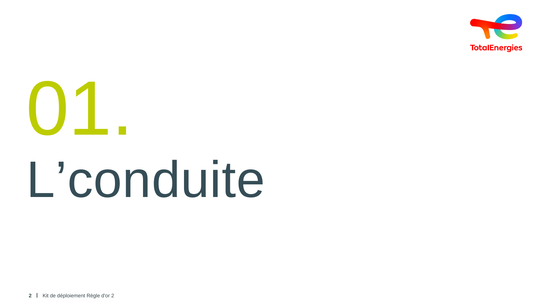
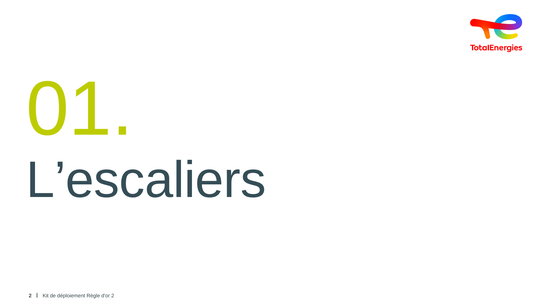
L’conduite: L’conduite -> L’escaliers
